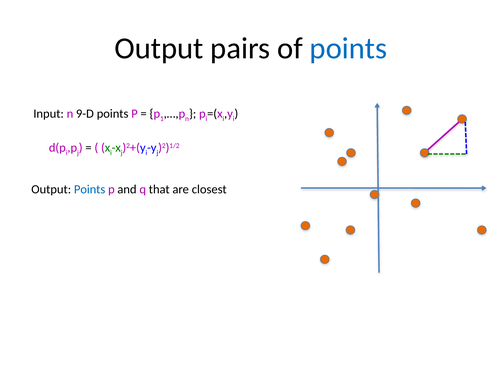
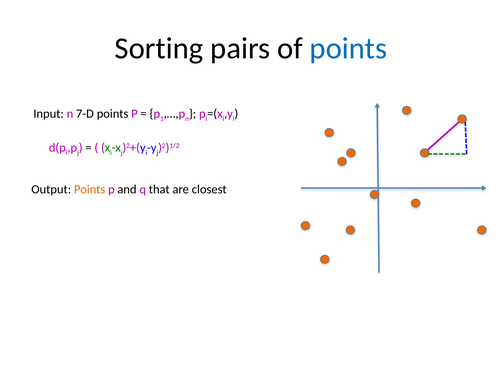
Output at (159, 49): Output -> Sorting
9-D: 9-D -> 7-D
Points at (90, 190) colour: blue -> orange
